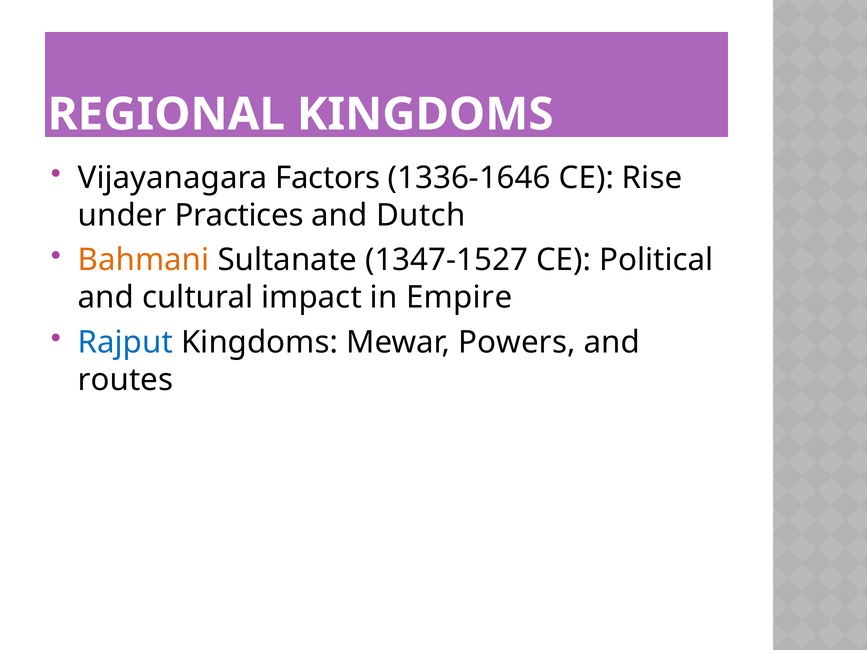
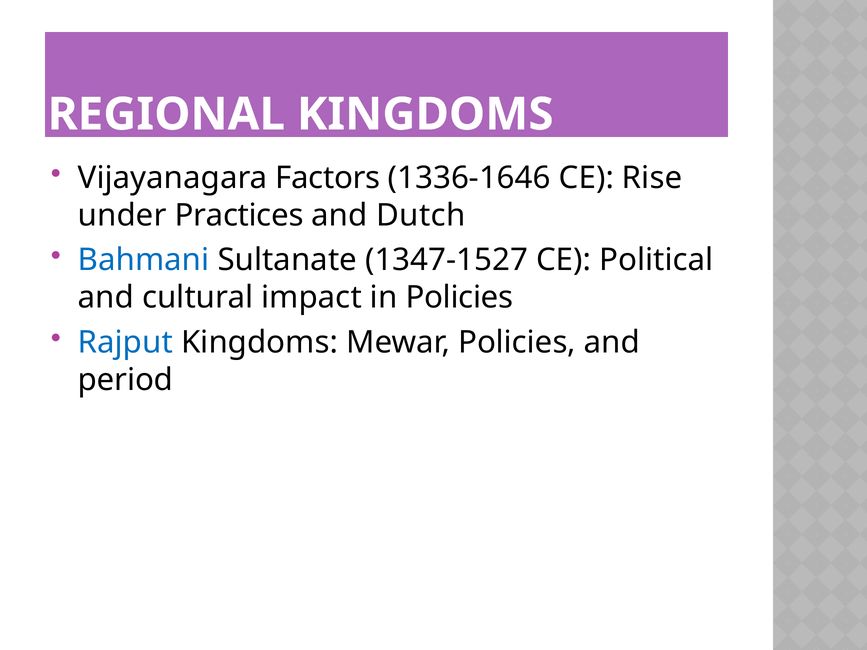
Bahmani colour: orange -> blue
in Empire: Empire -> Policies
Mewar Powers: Powers -> Policies
routes: routes -> period
